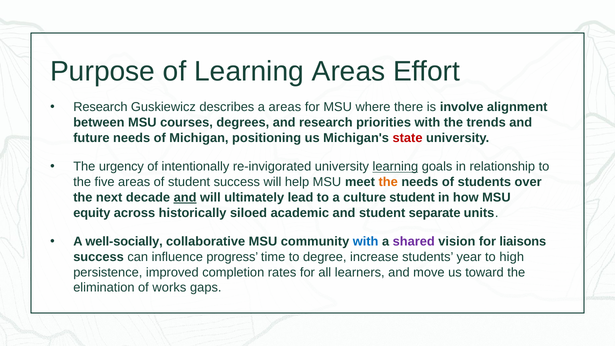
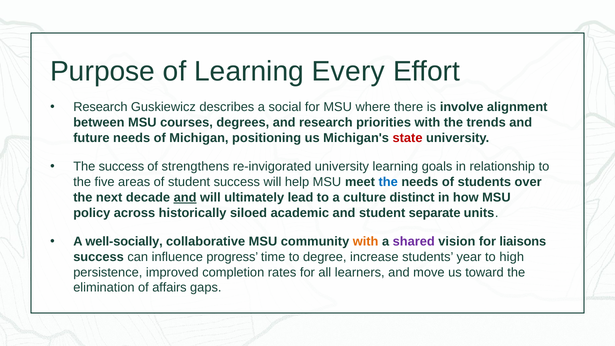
Learning Areas: Areas -> Every
a areas: areas -> social
The urgency: urgency -> success
intentionally: intentionally -> strengthens
learning at (395, 167) underline: present -> none
the at (388, 182) colour: orange -> blue
culture student: student -> distinct
equity: equity -> policy
with at (366, 242) colour: blue -> orange
works: works -> affairs
